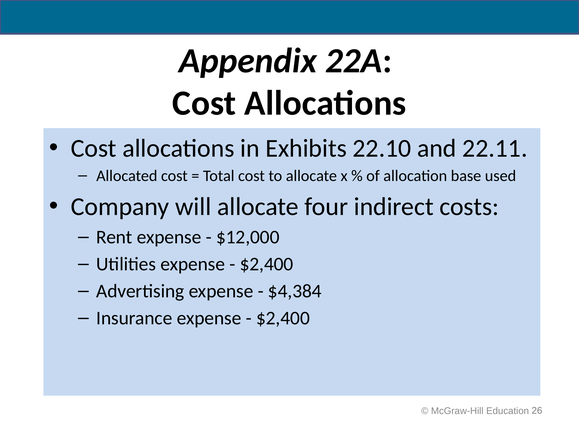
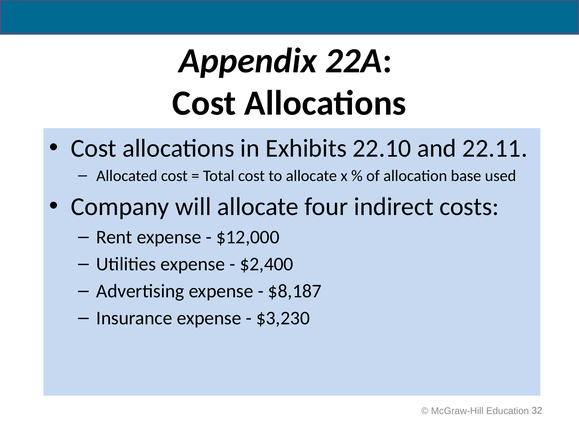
$4,384: $4,384 -> $8,187
$2,400 at (283, 318): $2,400 -> $3,230
26: 26 -> 32
